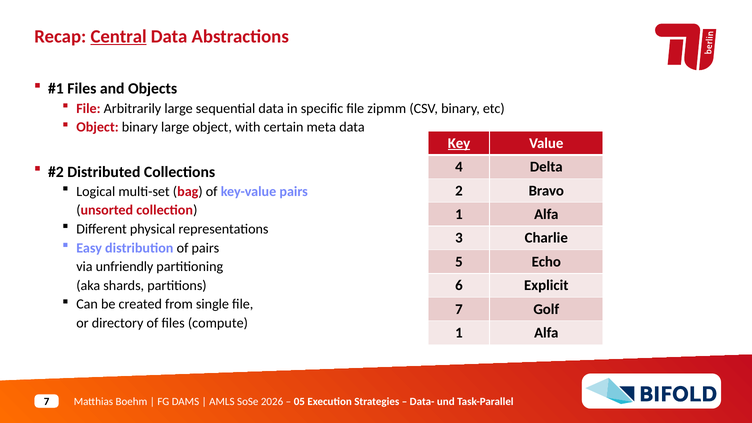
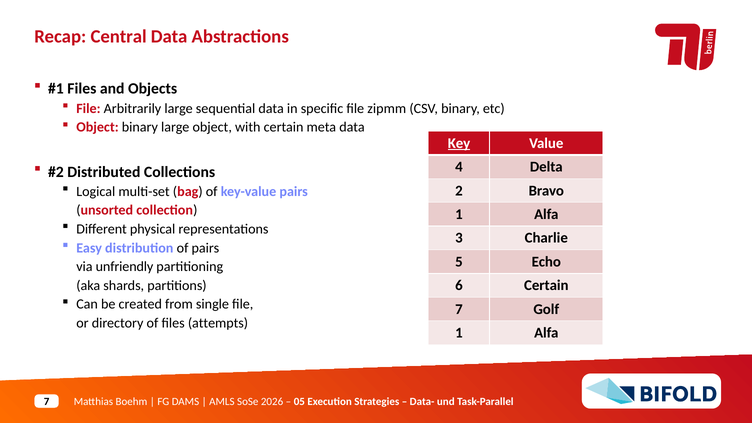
Central underline: present -> none
6 Explicit: Explicit -> Certain
compute: compute -> attempts
